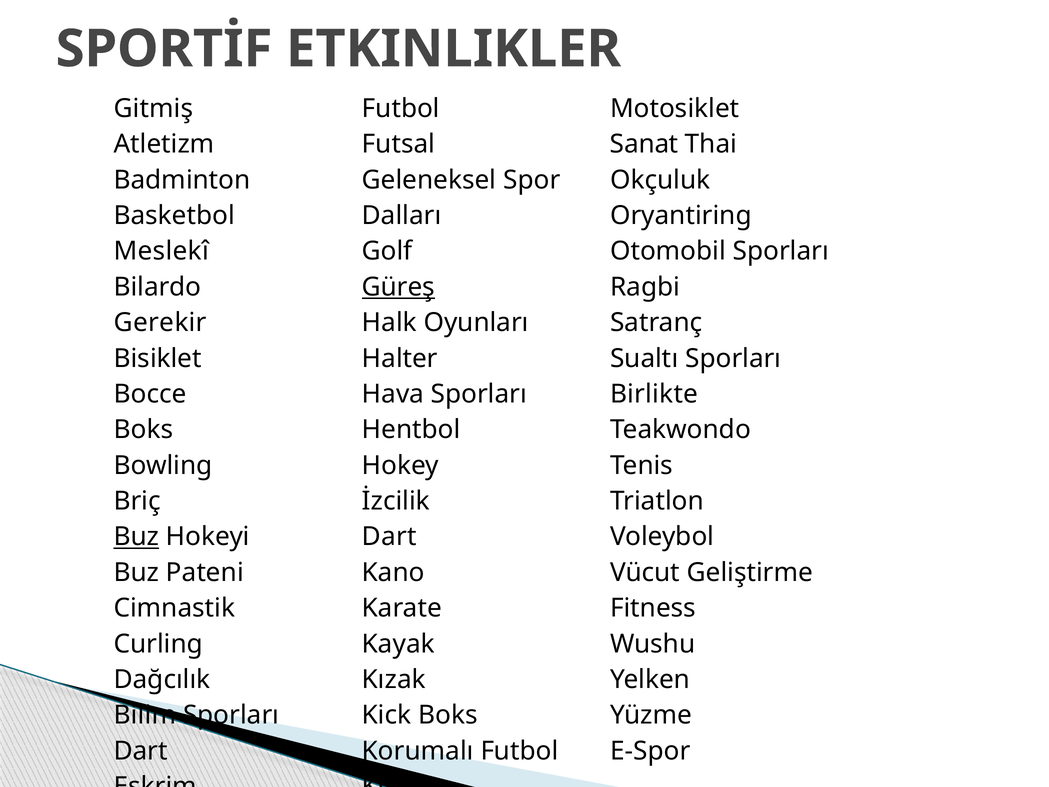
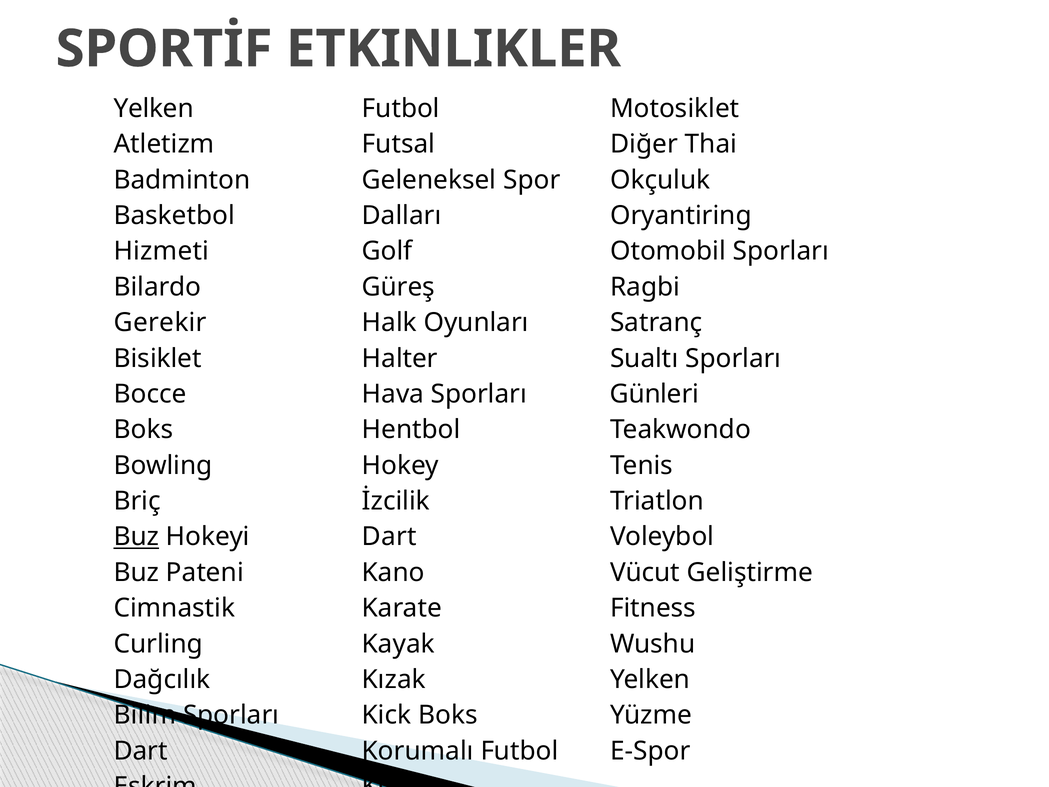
Gitmiş at (154, 108): Gitmiş -> Yelken
Sanat: Sanat -> Diğer
Meslekî: Meslekî -> Hizmeti
Güreş underline: present -> none
Birlikte: Birlikte -> Günleri
